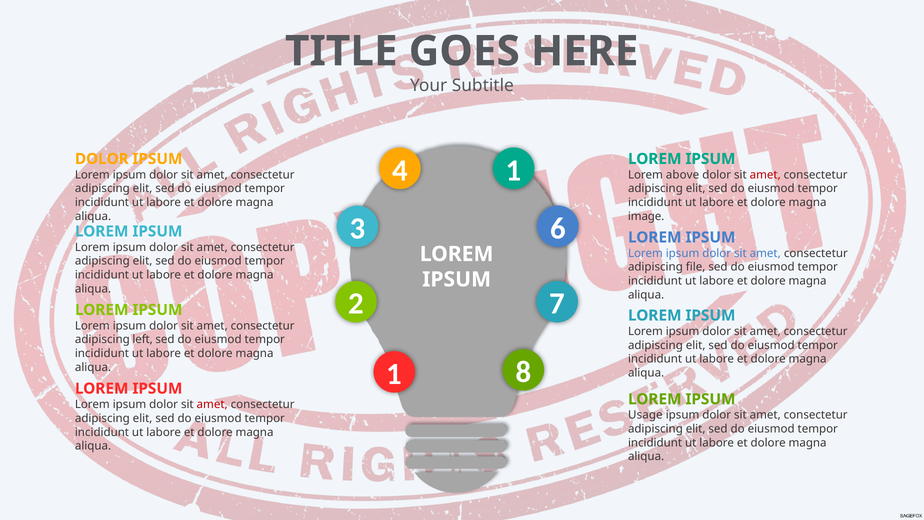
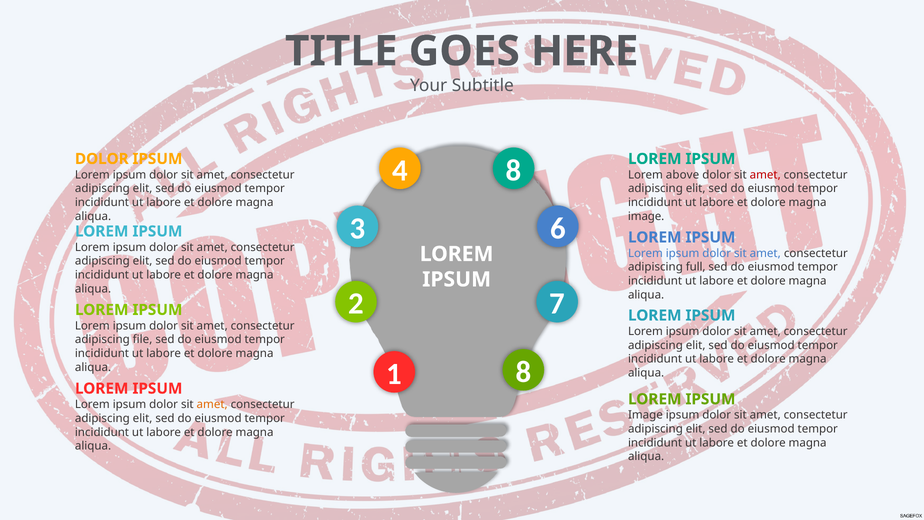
4 1: 1 -> 8
file: file -> full
left: left -> file
amet at (212, 404) colour: red -> orange
Usage at (645, 415): Usage -> Image
